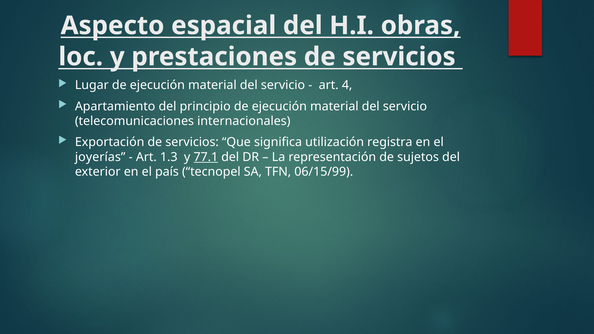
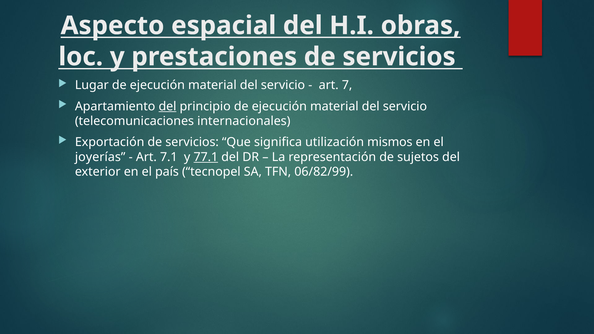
4: 4 -> 7
del at (167, 106) underline: none -> present
registra: registra -> mismos
1.3: 1.3 -> 7.1
06/15/99: 06/15/99 -> 06/82/99
